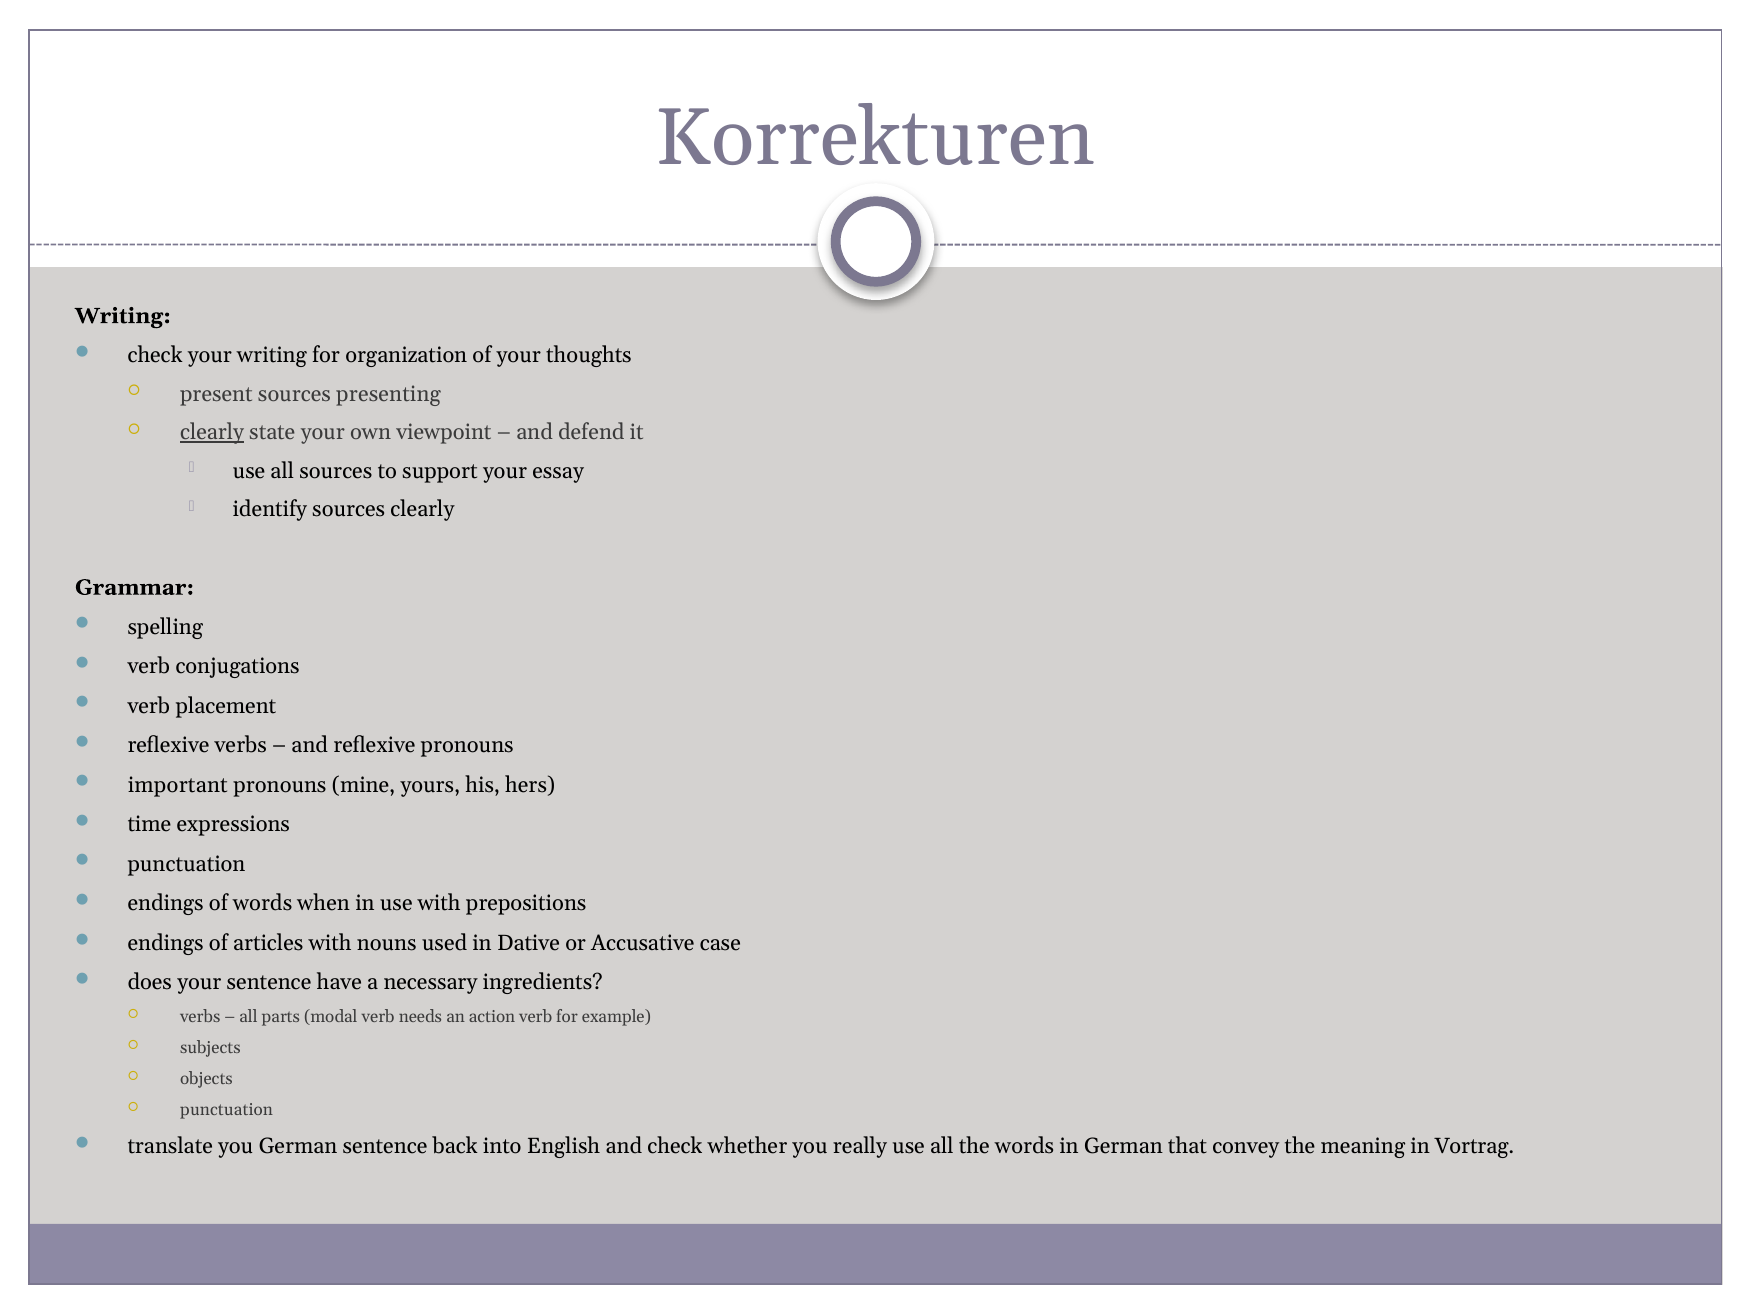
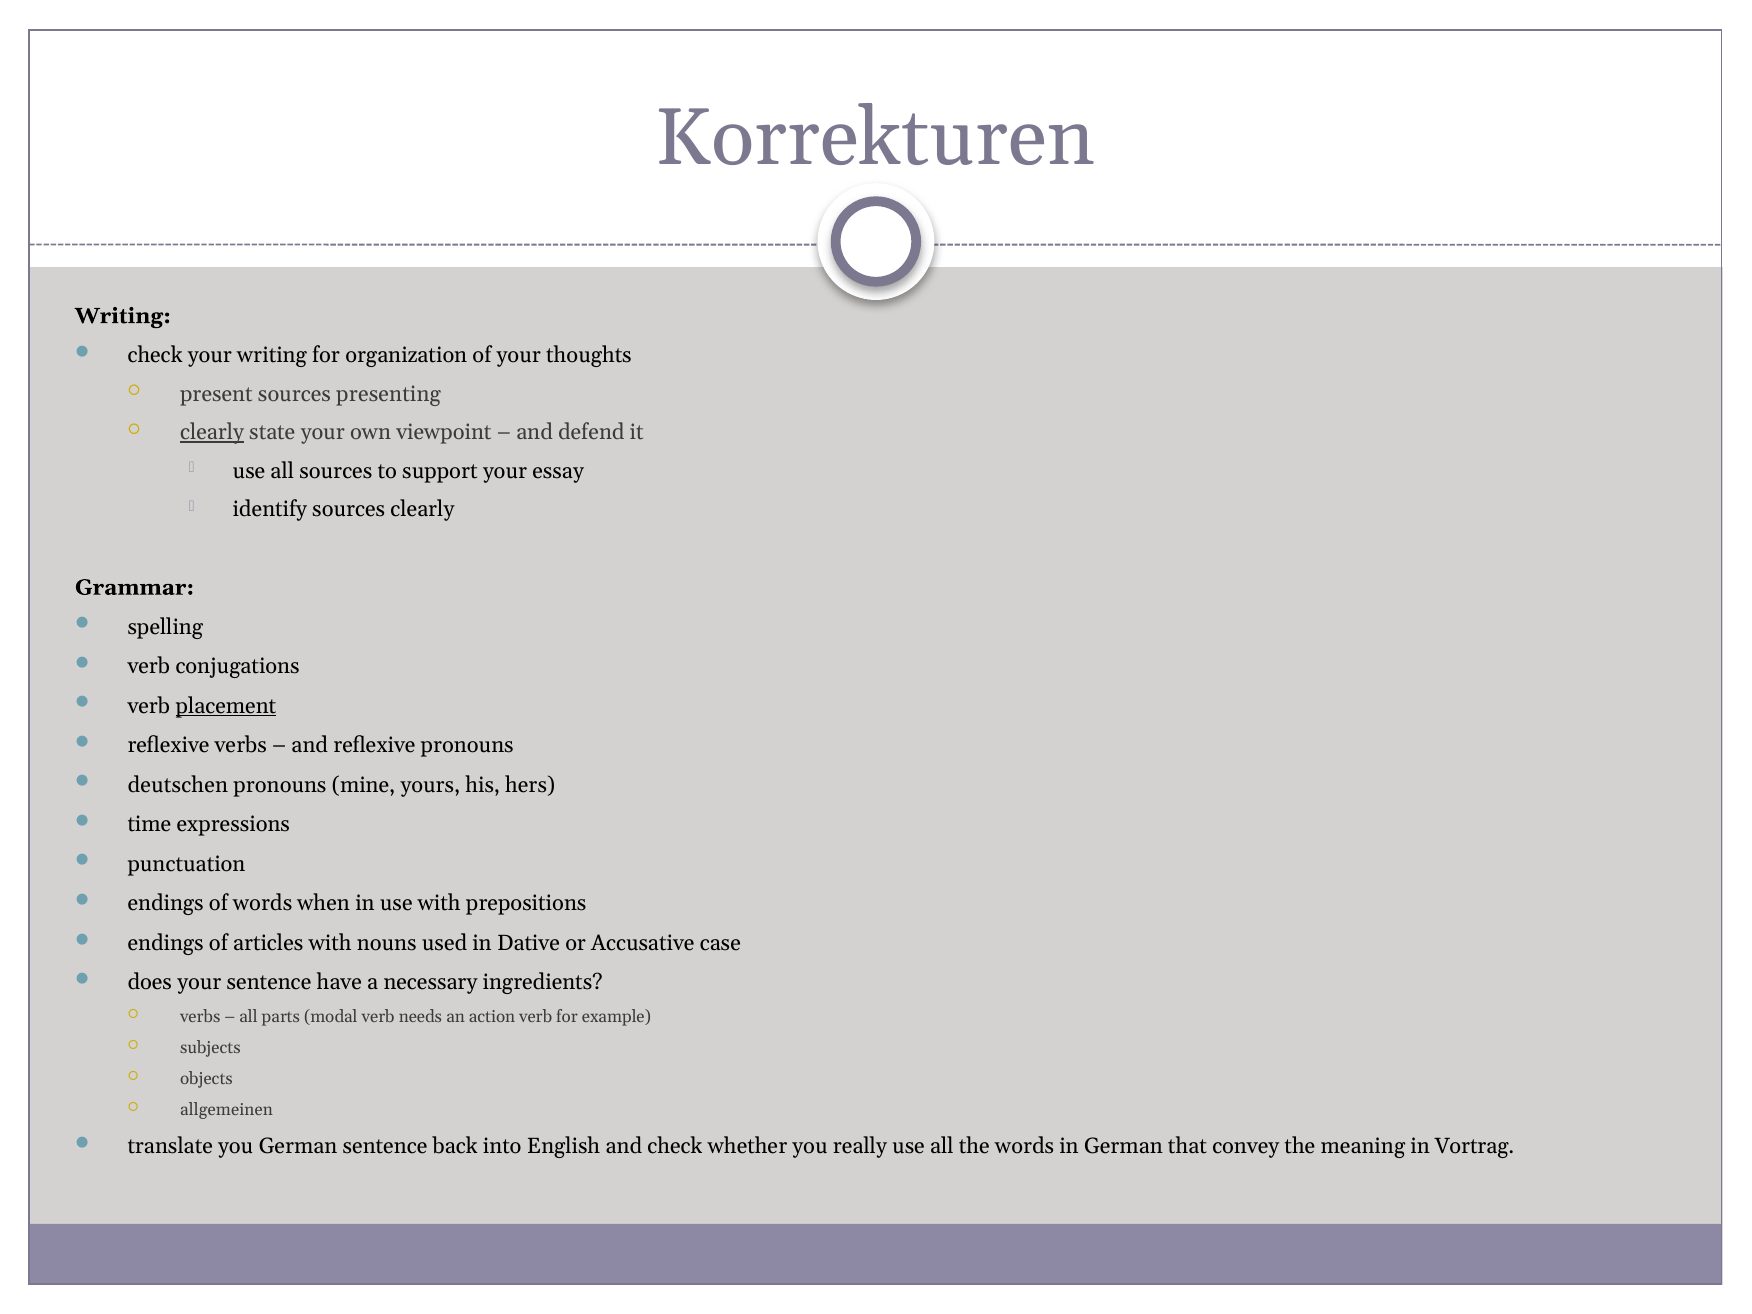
placement underline: none -> present
important: important -> deutschen
punctuation at (227, 1110): punctuation -> allgemeinen
